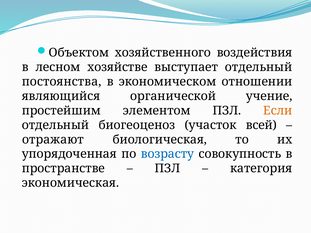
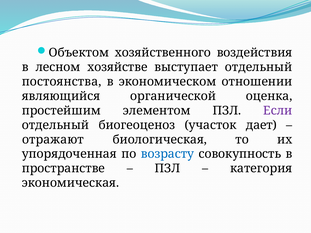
учение: учение -> оценка
Если colour: orange -> purple
всей: всей -> дает
